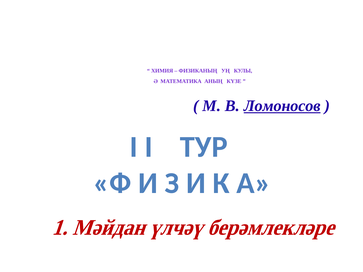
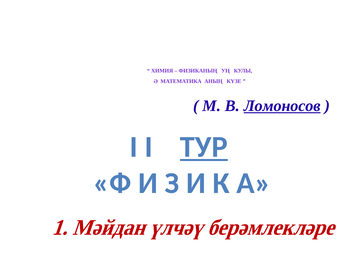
ТУР underline: none -> present
